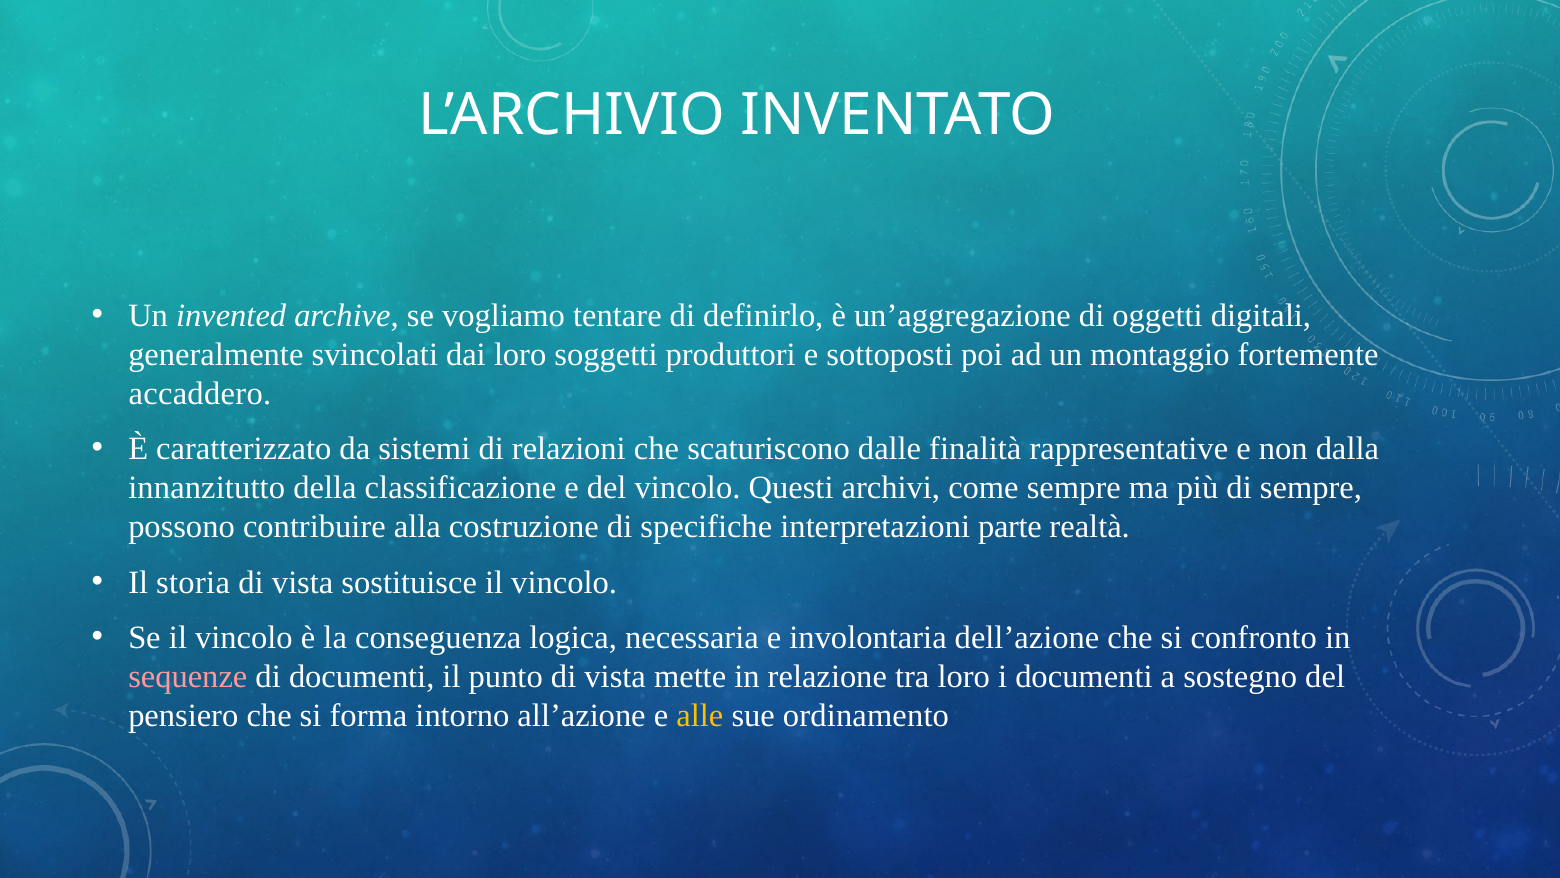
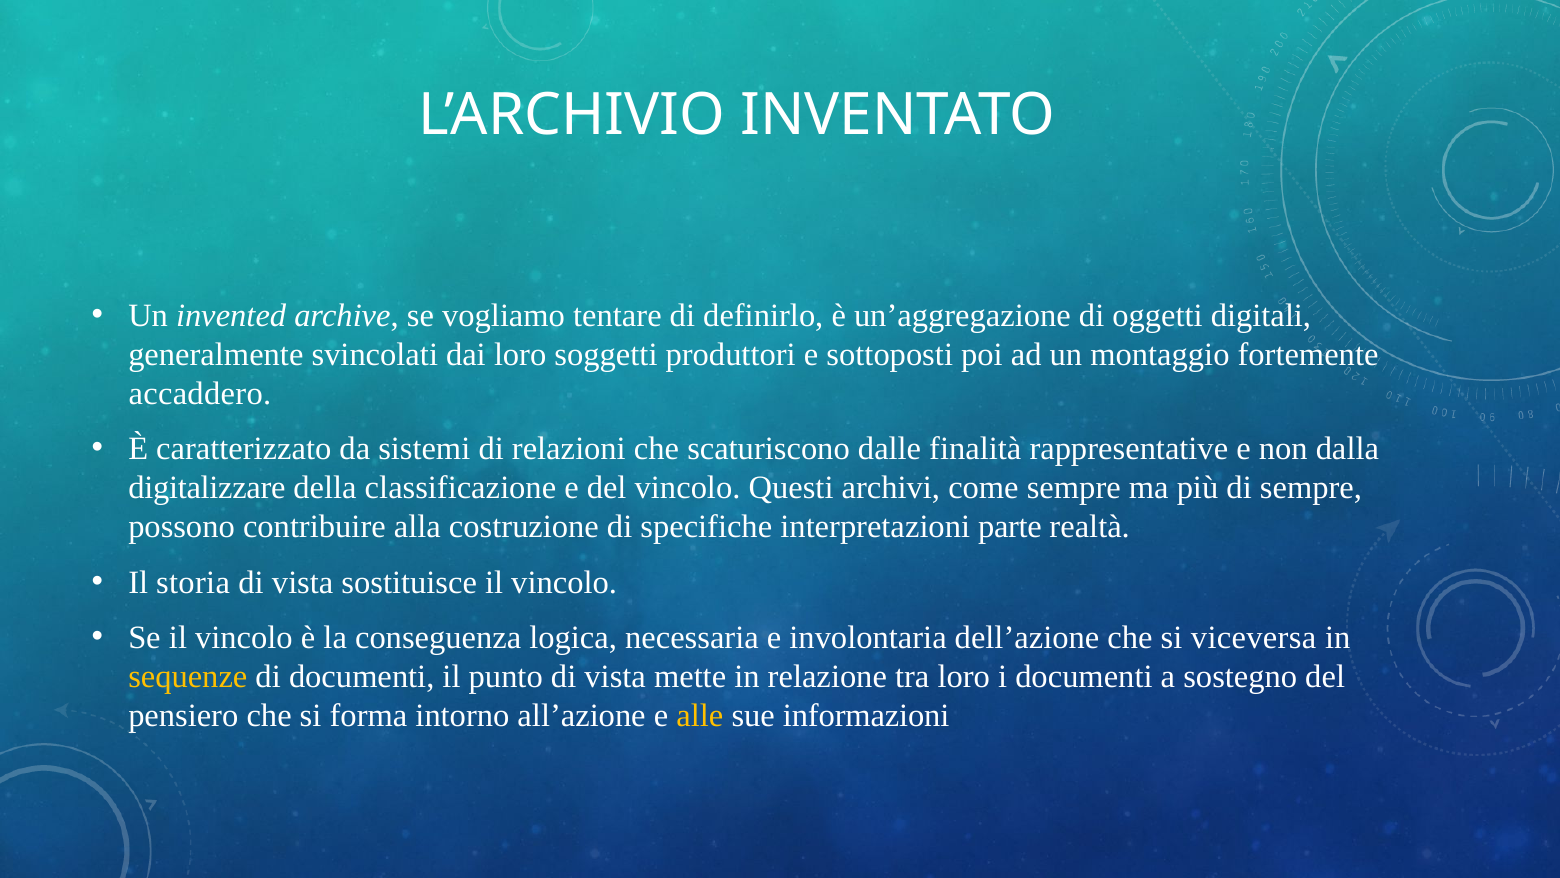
innanzitutto: innanzitutto -> digitalizzare
confronto: confronto -> viceversa
sequenze colour: pink -> yellow
ordinamento: ordinamento -> informazioni
